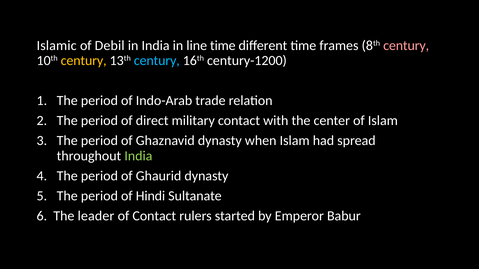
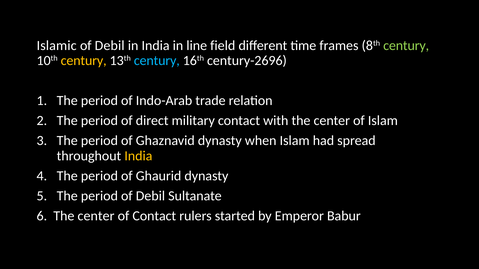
line time: time -> field
century at (406, 45) colour: pink -> light green
century-1200: century-1200 -> century-2696
India at (138, 156) colour: light green -> yellow
period of Hindi: Hindi -> Debil
6 The leader: leader -> center
